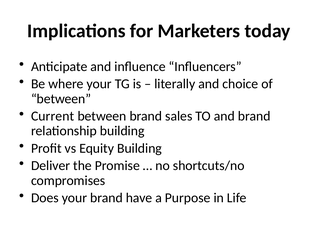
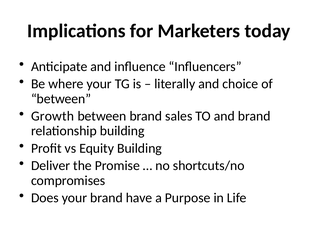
Current: Current -> Growth
